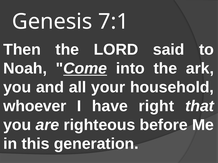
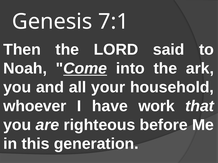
right: right -> work
